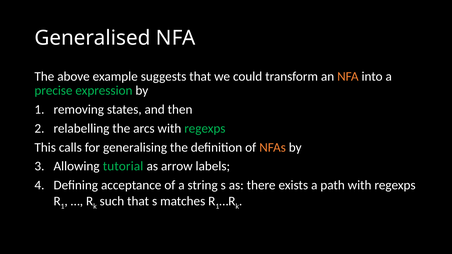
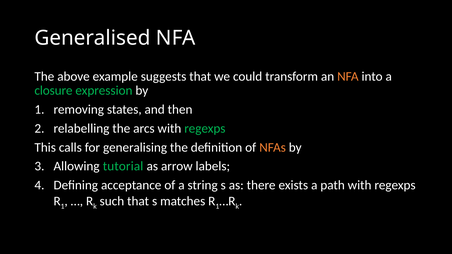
precise: precise -> closure
